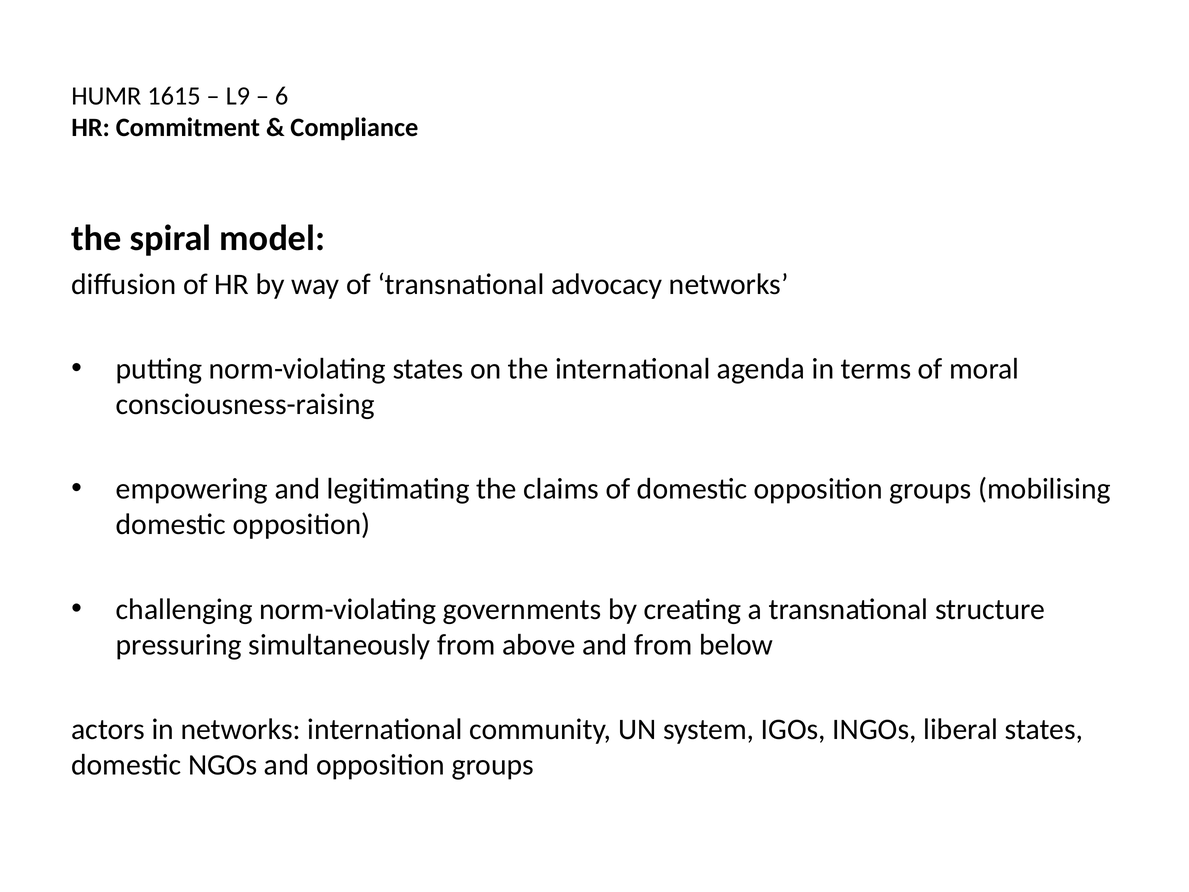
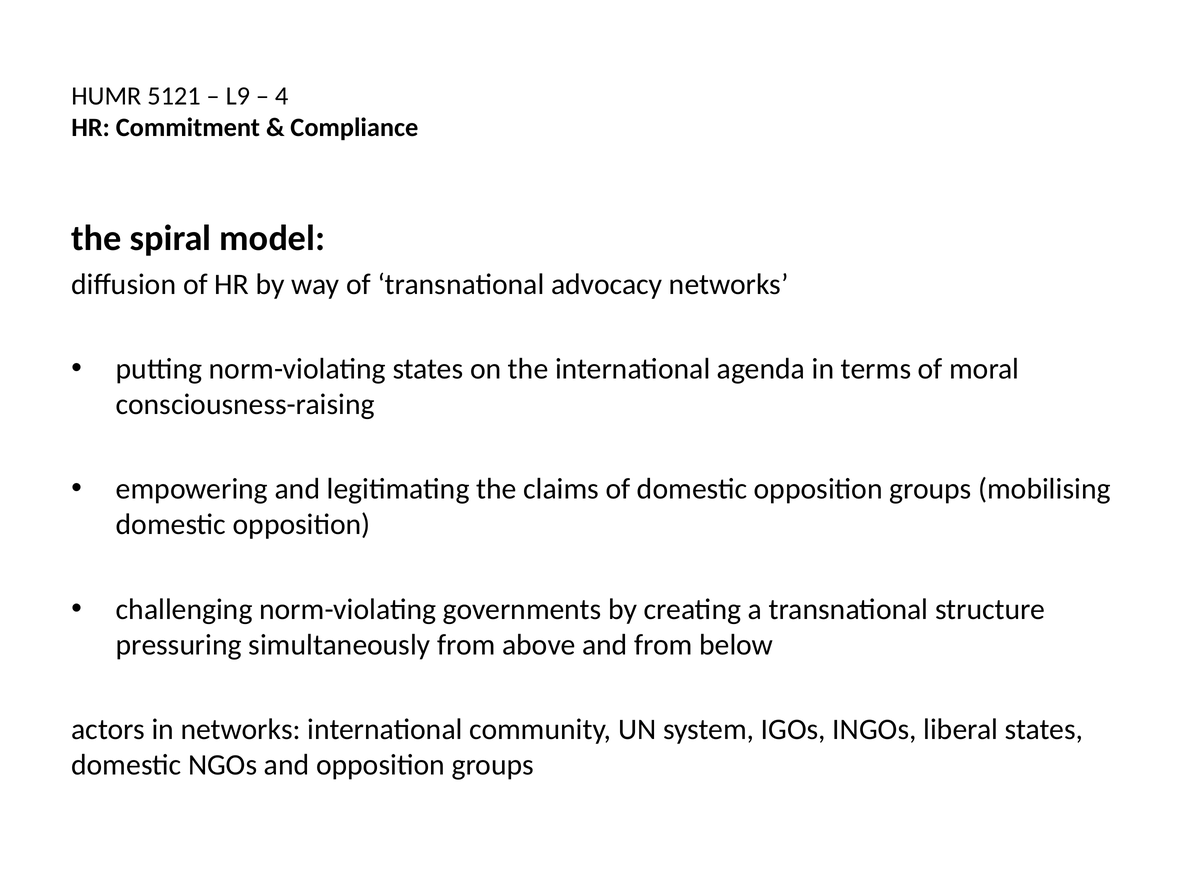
1615: 1615 -> 5121
6: 6 -> 4
